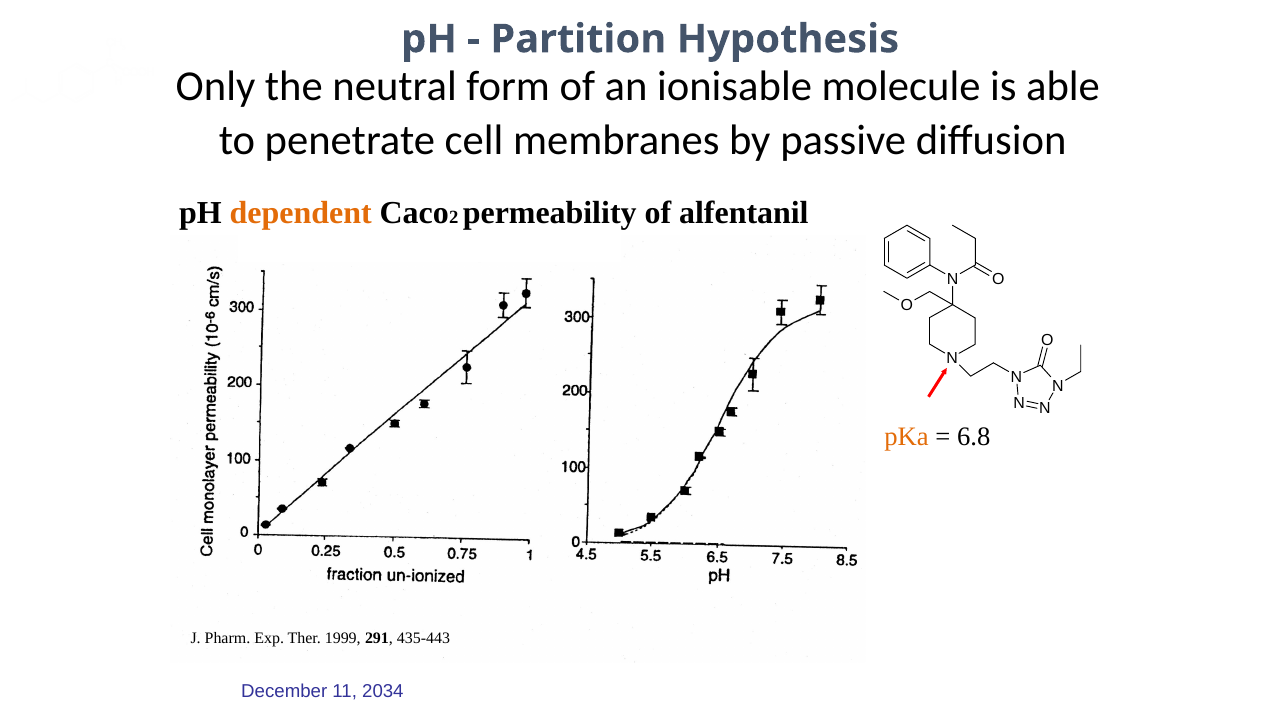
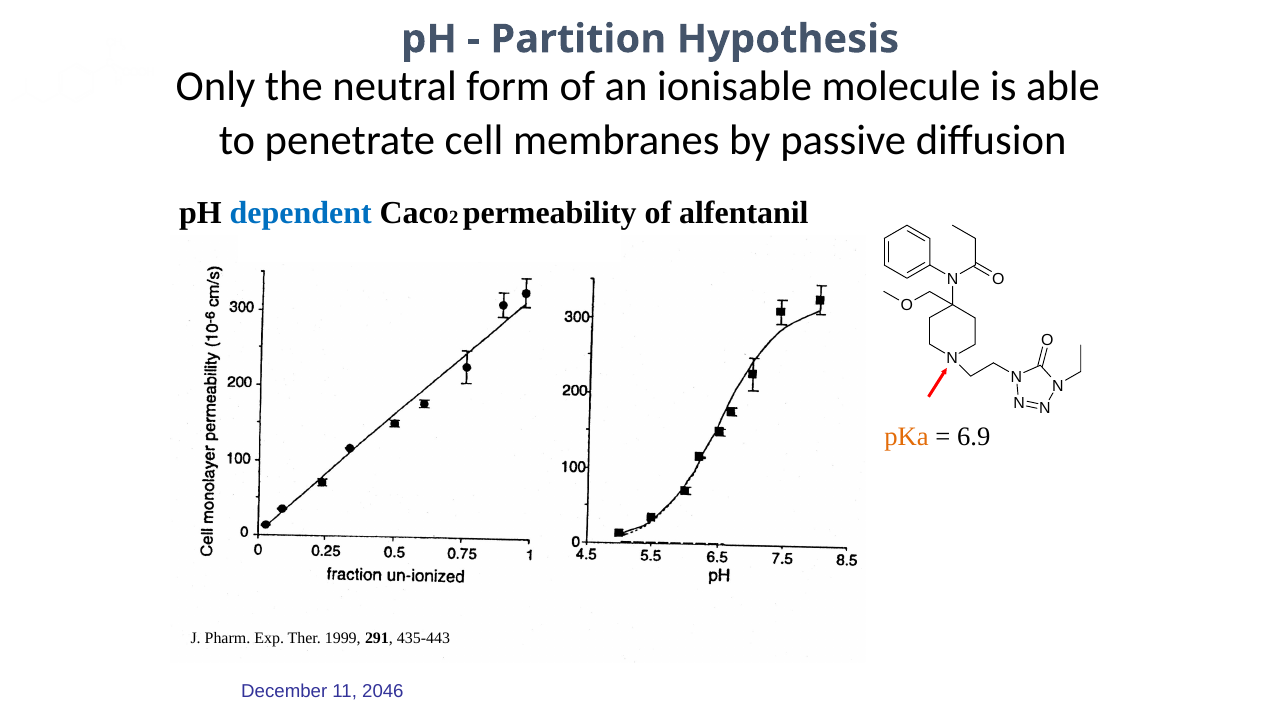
dependent colour: orange -> blue
6.8: 6.8 -> 6.9
2034: 2034 -> 2046
